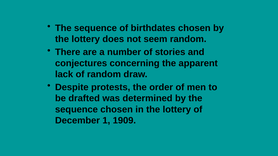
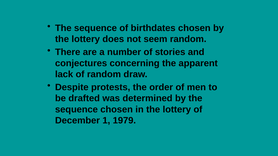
1909: 1909 -> 1979
